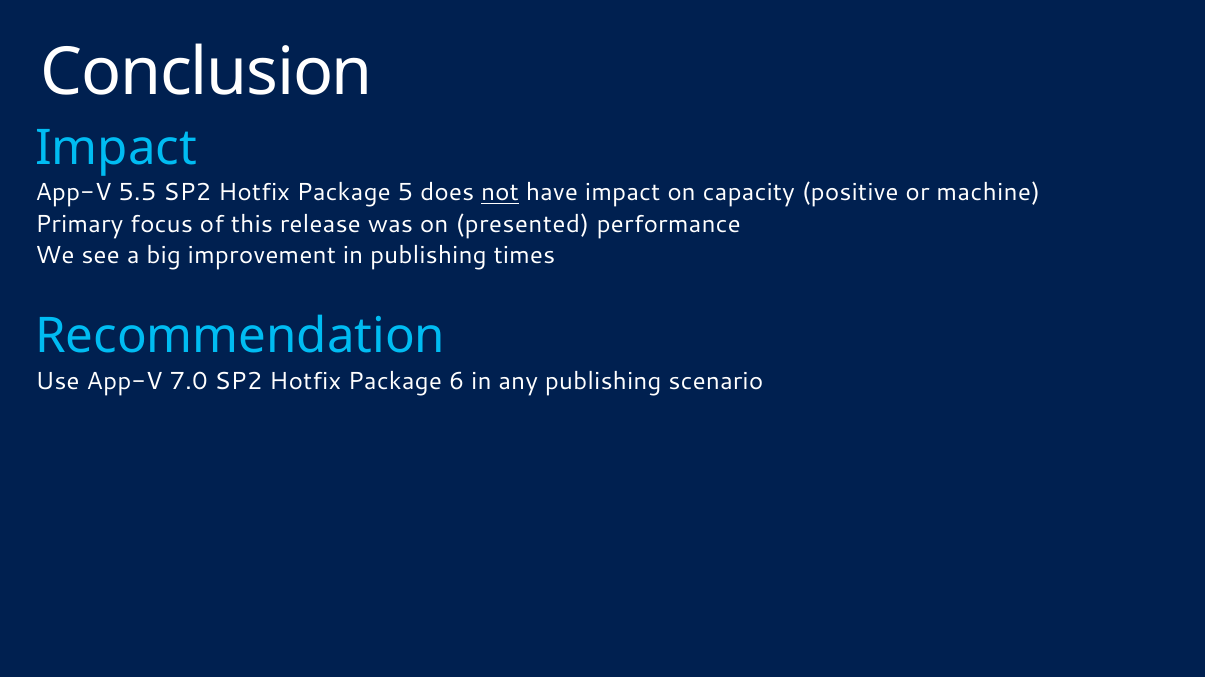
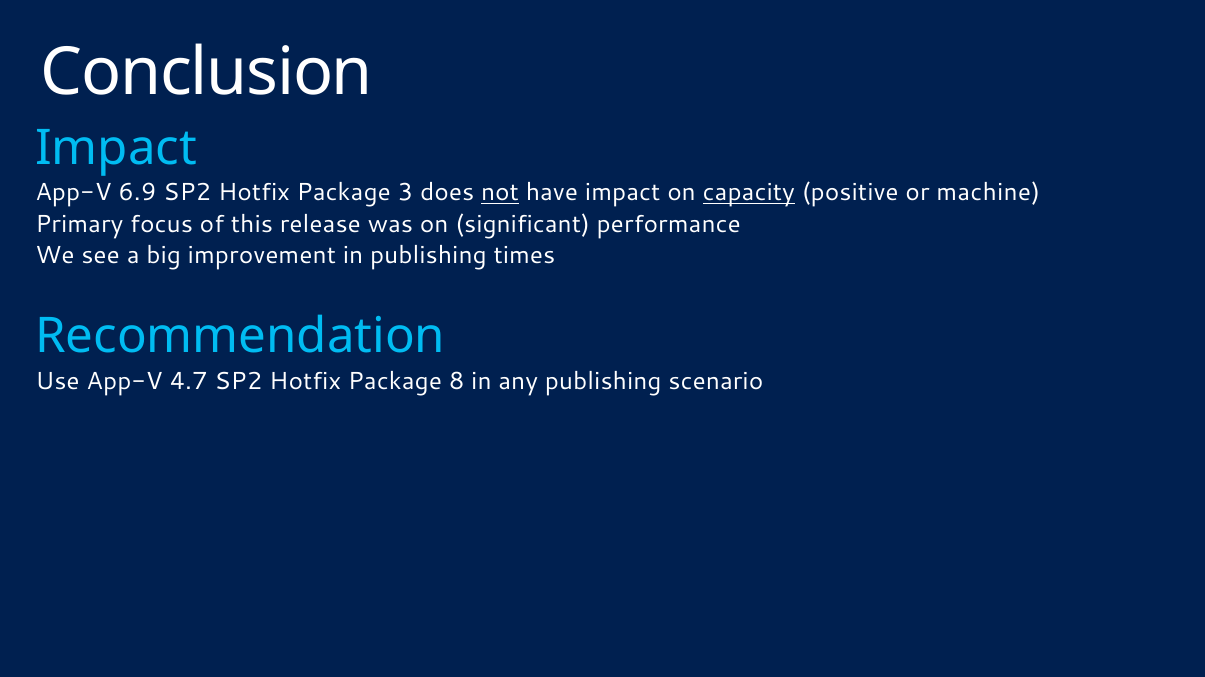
5.5: 5.5 -> 6.9
5: 5 -> 3
capacity underline: none -> present
presented: presented -> significant
7.0: 7.0 -> 4.7
6: 6 -> 8
